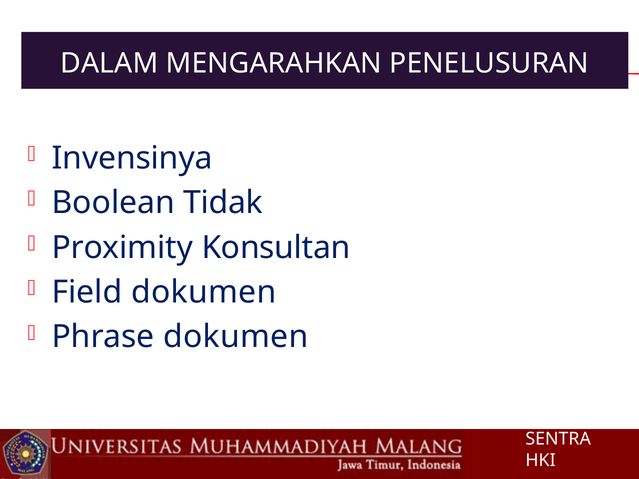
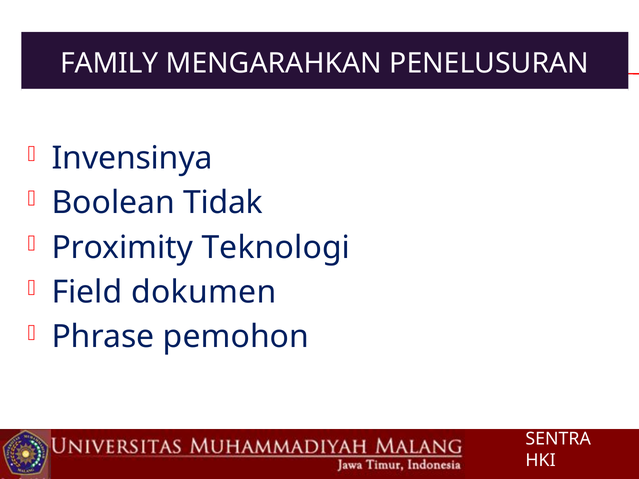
DALAM: DALAM -> FAMILY
Konsultan: Konsultan -> Teknologi
Phrase dokumen: dokumen -> pemohon
